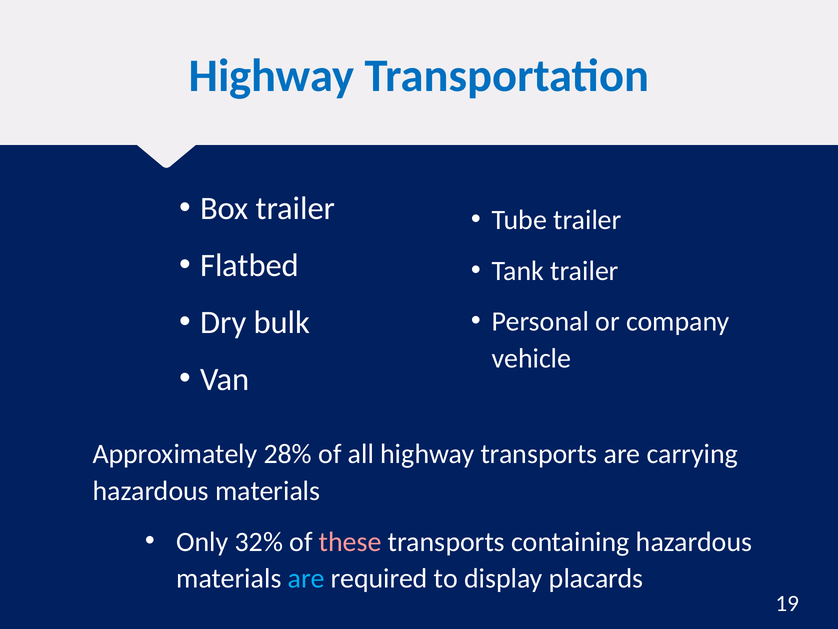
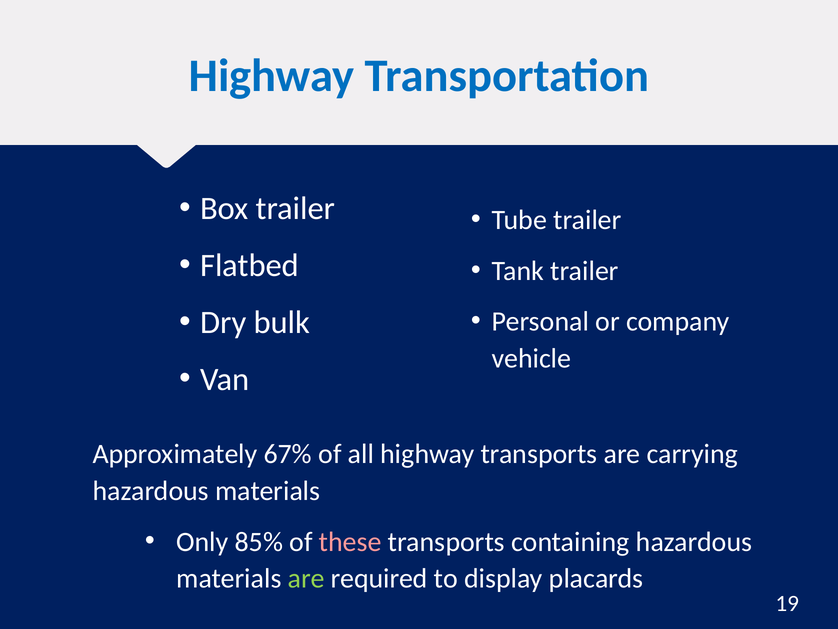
28%: 28% -> 67%
32%: 32% -> 85%
are at (306, 578) colour: light blue -> light green
